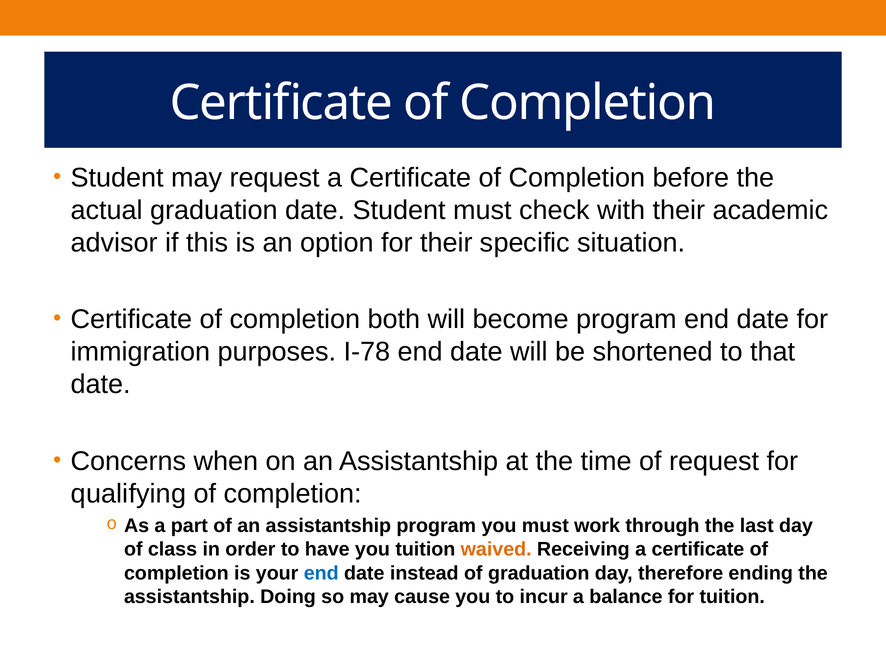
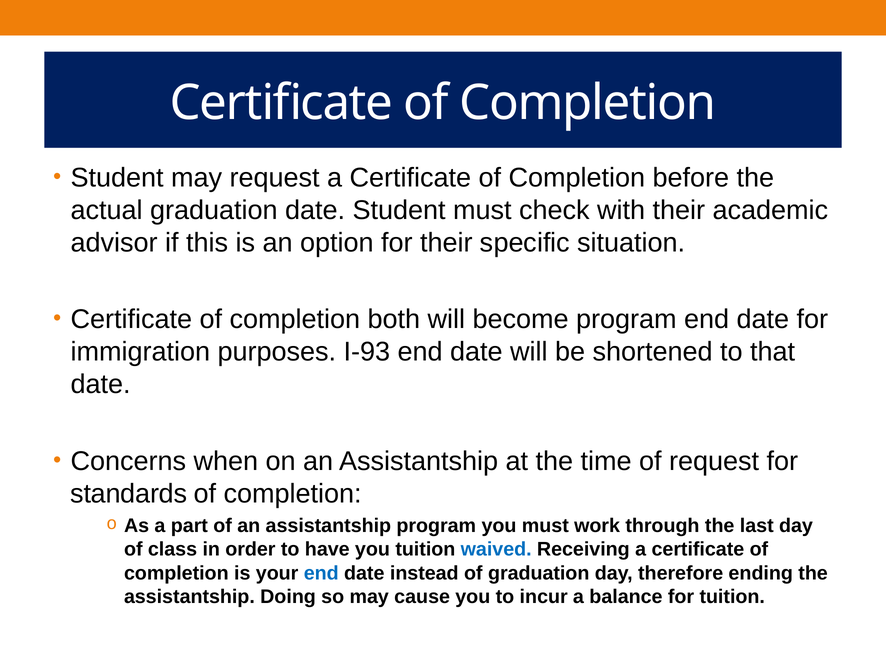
I-78: I-78 -> I-93
qualifying: qualifying -> standards
waived colour: orange -> blue
